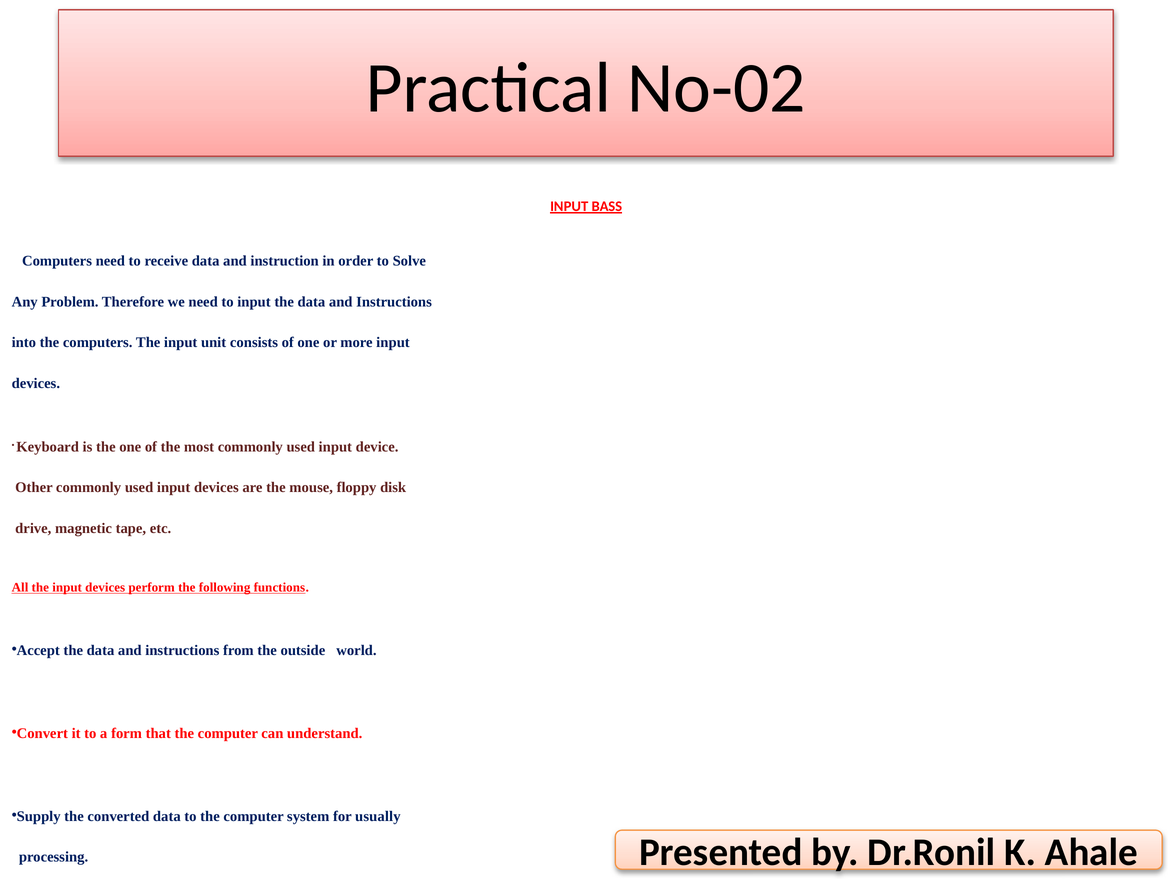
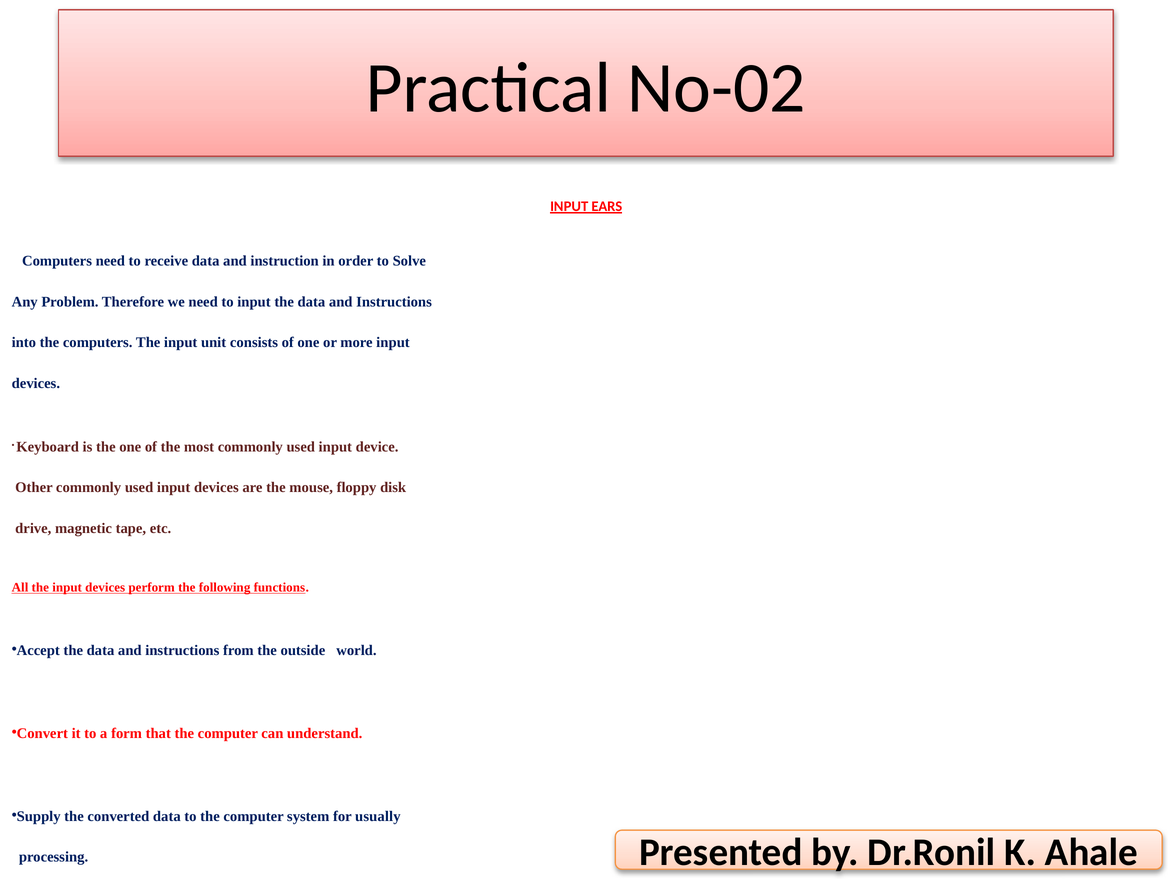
BASS: BASS -> EARS
